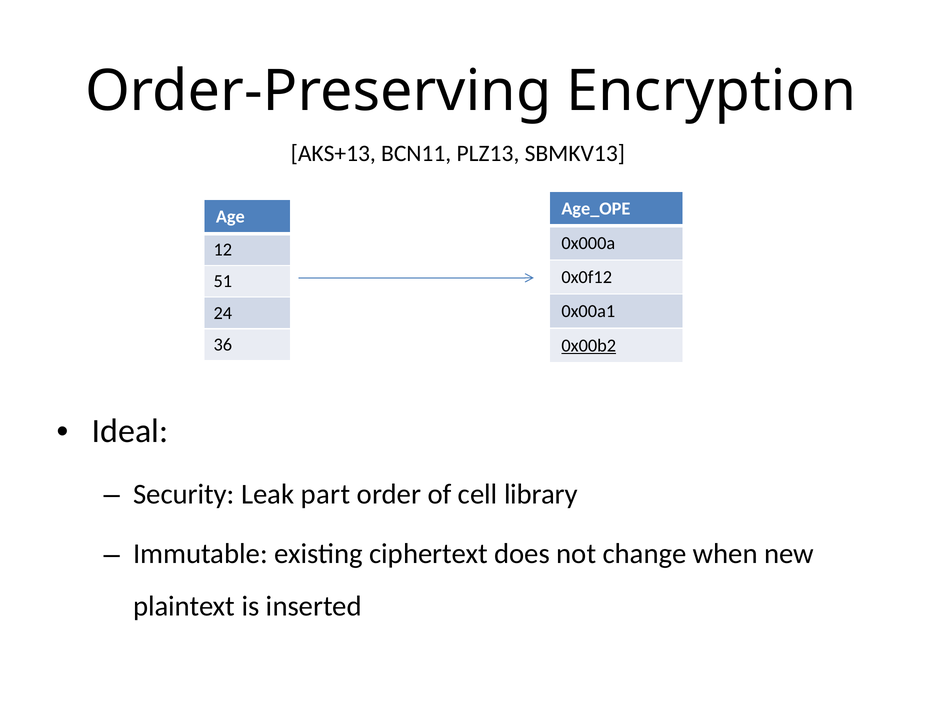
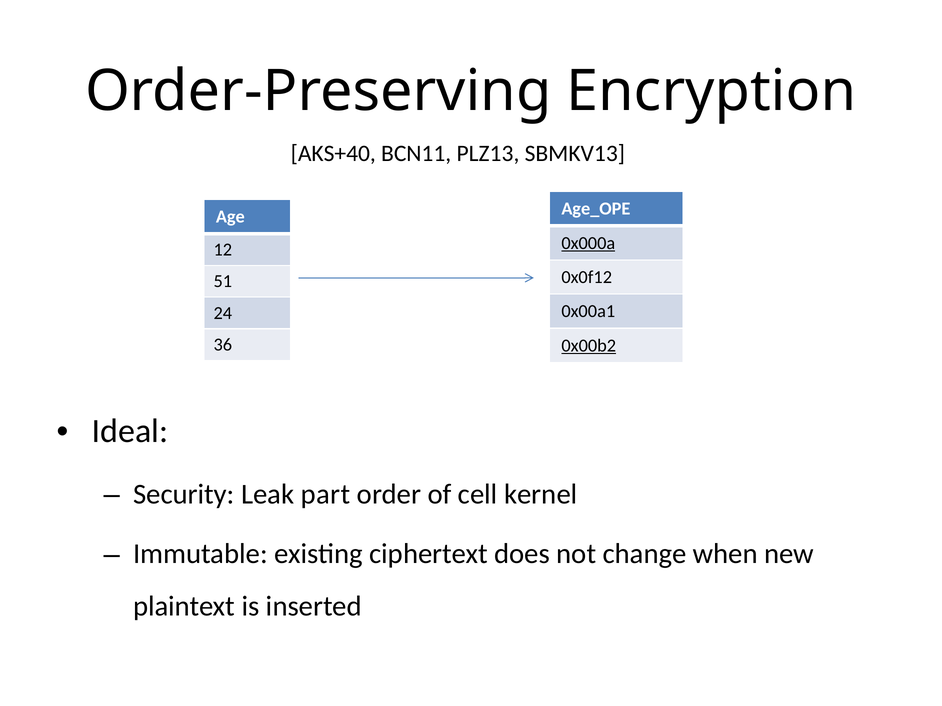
AKS+13: AKS+13 -> AKS+40
0x000a underline: none -> present
library: library -> kernel
